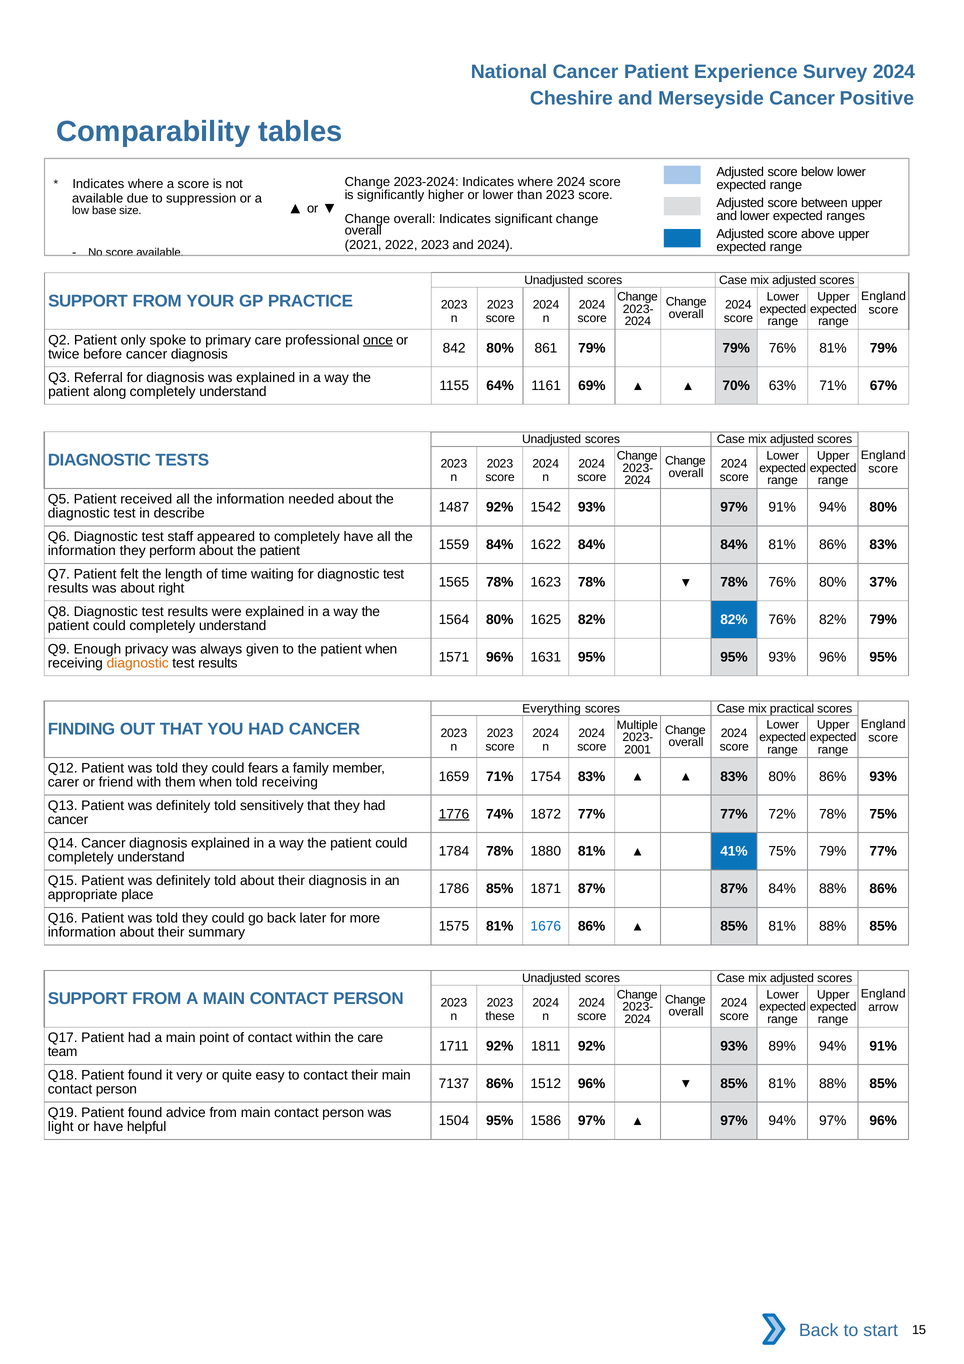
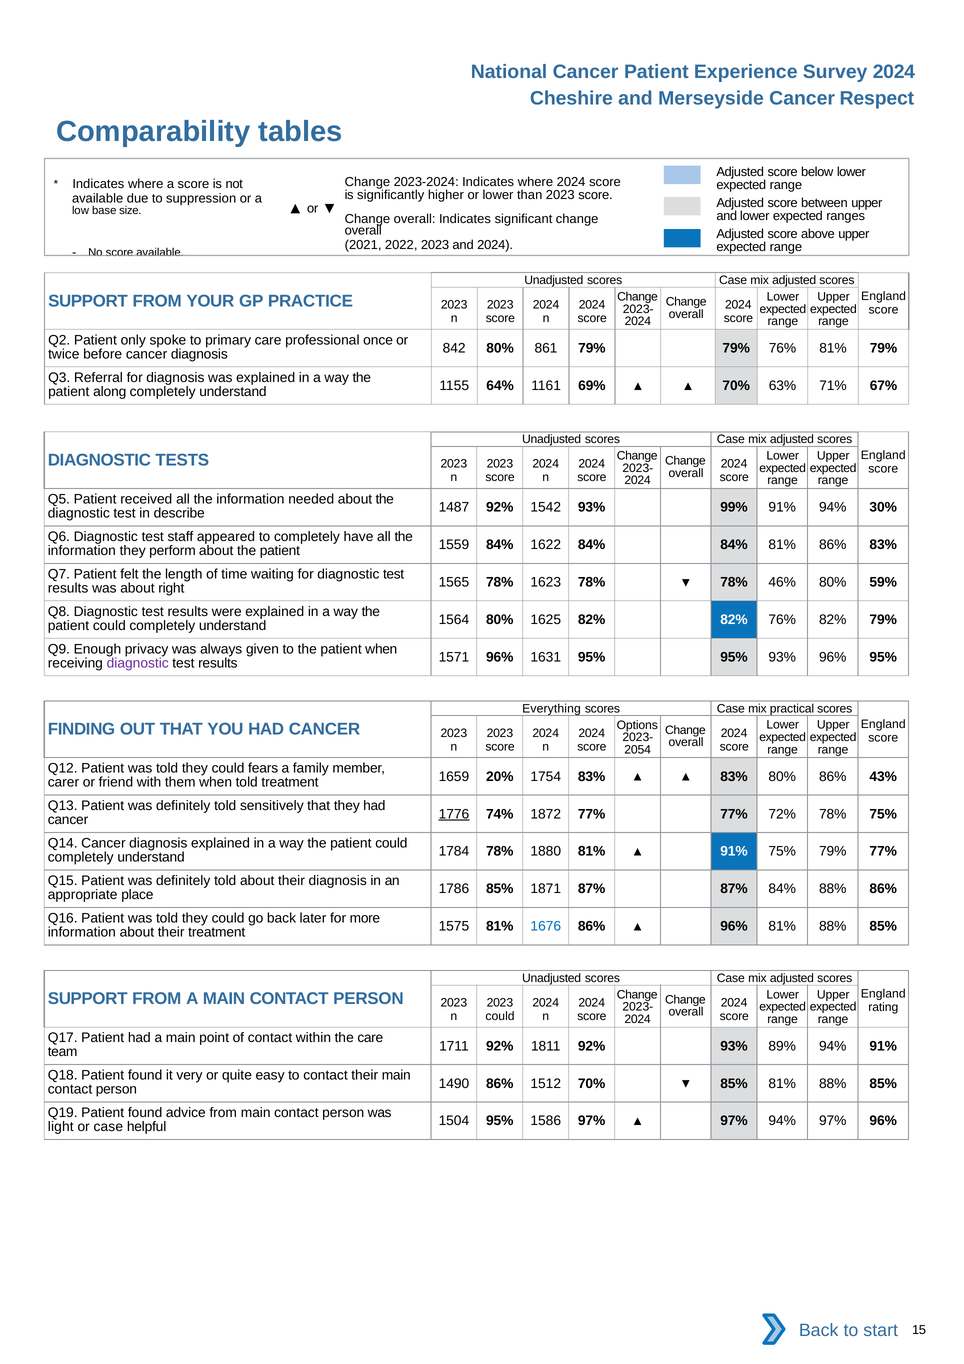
Positive: Positive -> Respect
once underline: present -> none
93% 97%: 97% -> 99%
94% 80%: 80% -> 30%
78% 76%: 76% -> 46%
37%: 37% -> 59%
diagnostic at (138, 663) colour: orange -> purple
Multiple: Multiple -> Options
2001: 2001 -> 2054
told receiving: receiving -> treatment
1659 71%: 71% -> 20%
86% 93%: 93% -> 43%
41% at (734, 852): 41% -> 91%
their summary: summary -> treatment
85% at (734, 927): 85% -> 96%
arrow: arrow -> rating
these at (500, 1016): these -> could
7137: 7137 -> 1490
1512 96%: 96% -> 70%
or have: have -> case
